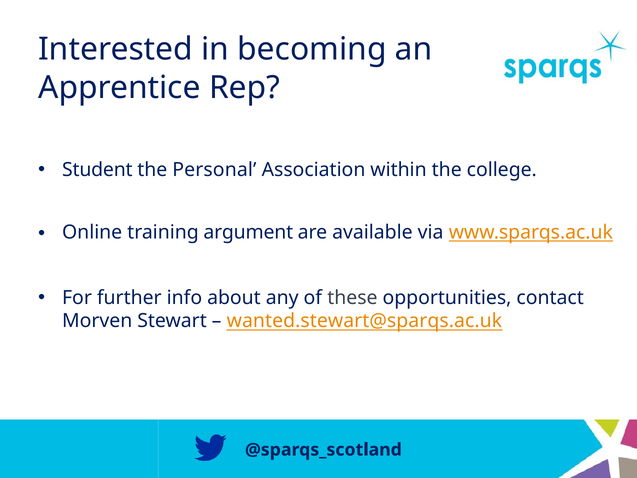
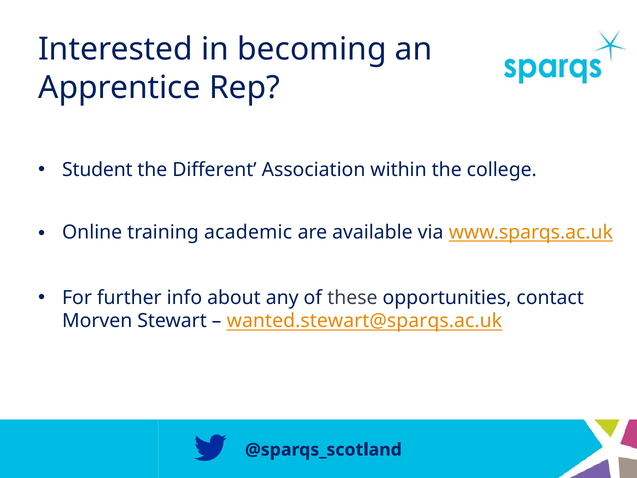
Personal: Personal -> Different
argument: argument -> academic
